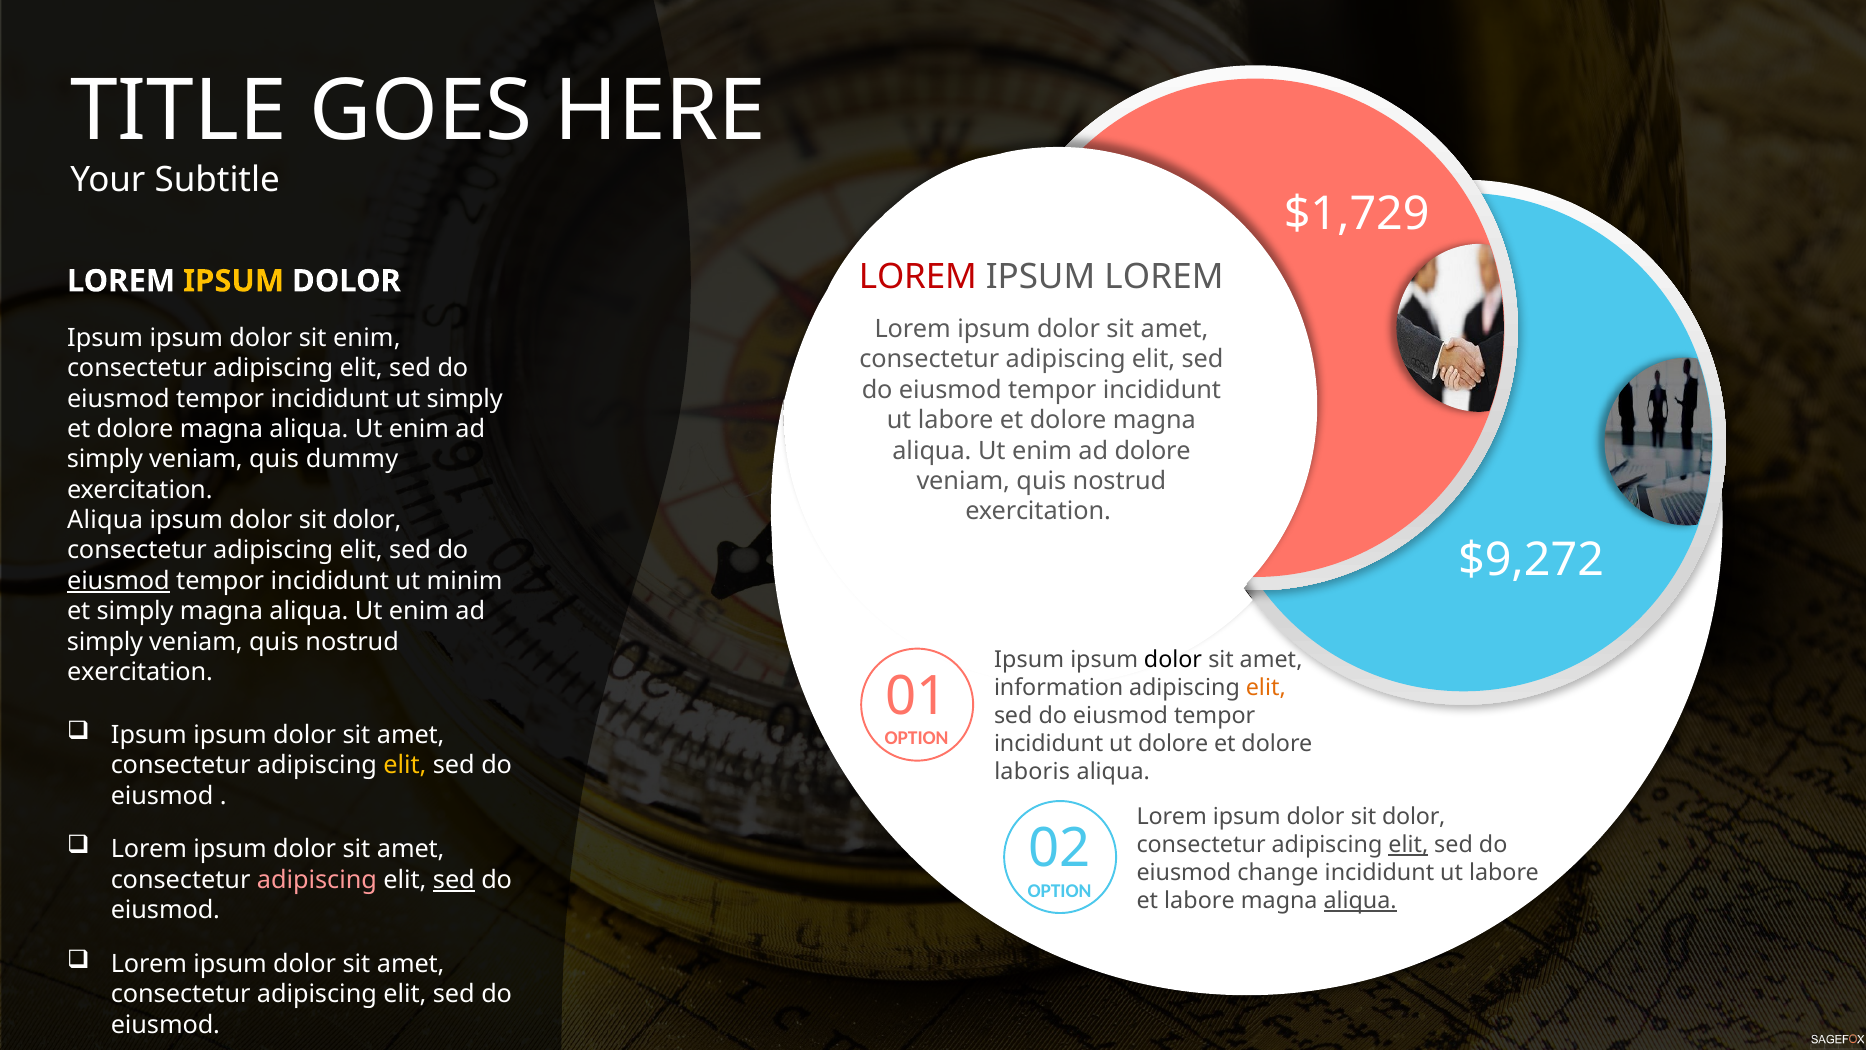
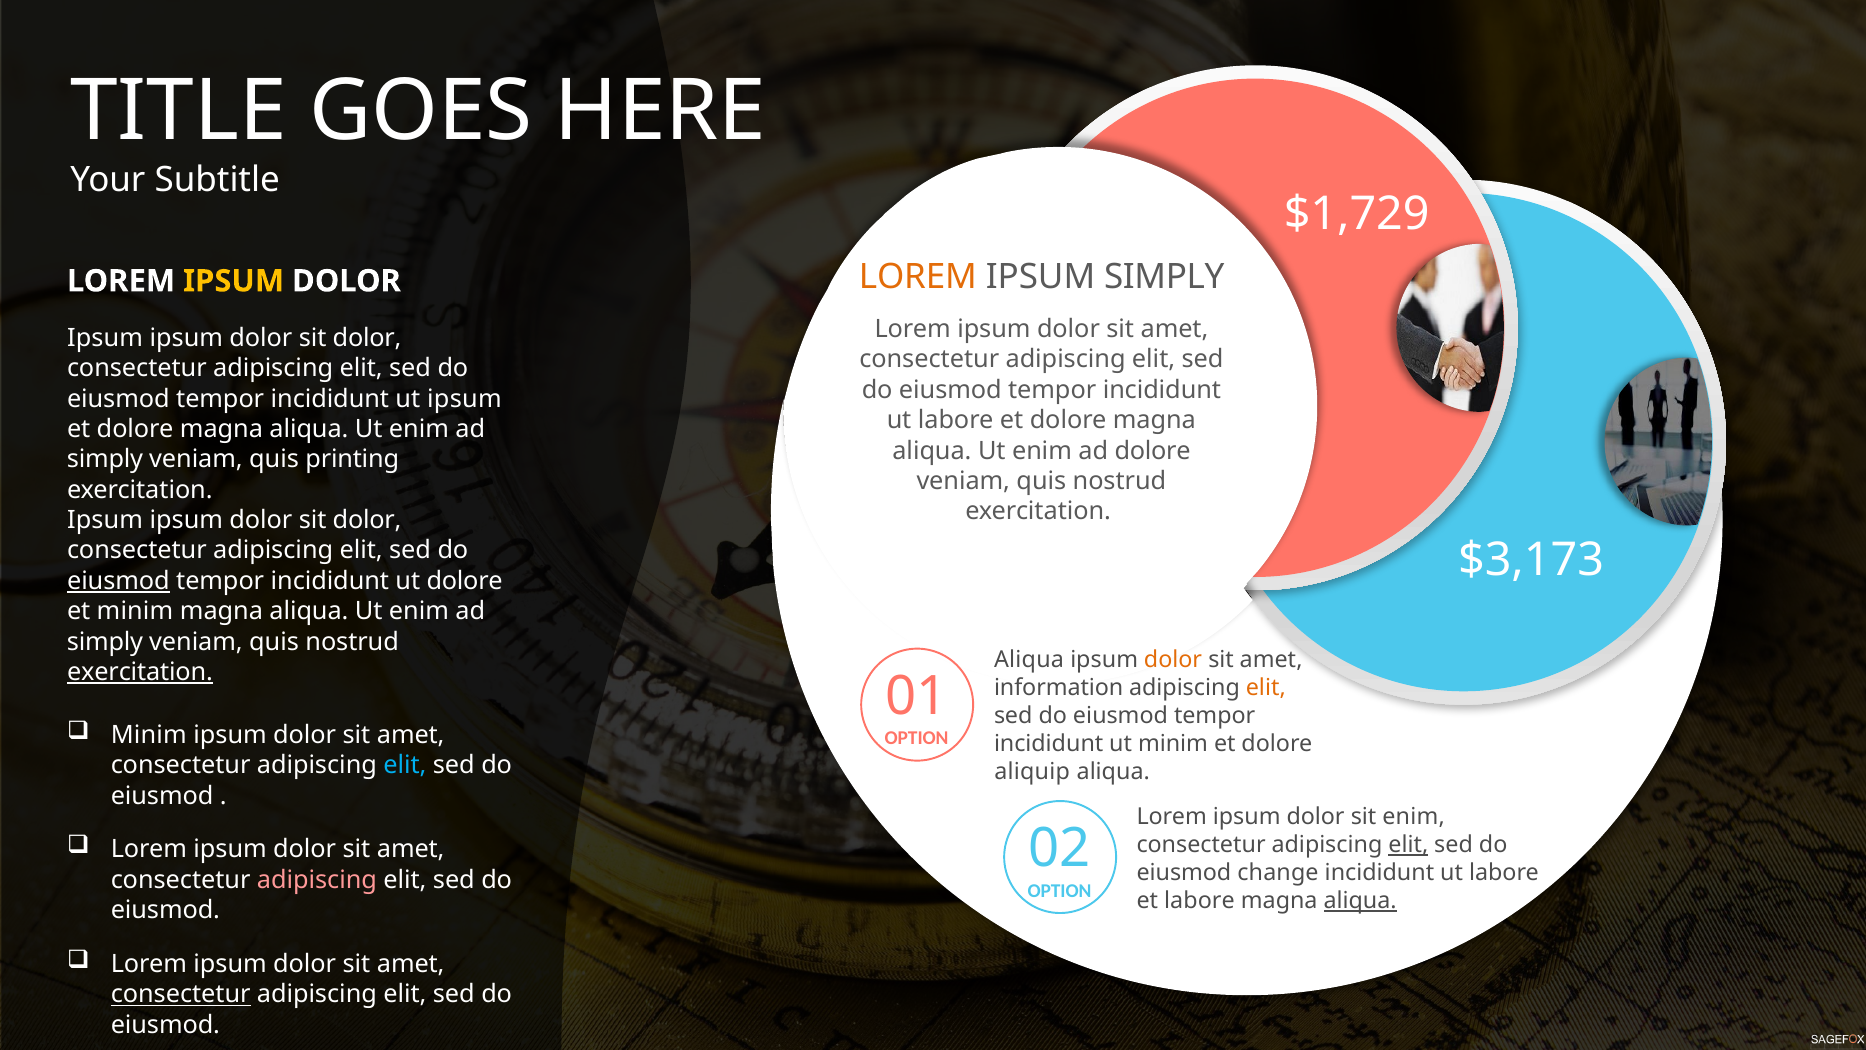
LOREM at (918, 277) colour: red -> orange
IPSUM LOREM: LOREM -> SIMPLY
enim at (367, 338): enim -> dolor
ut simply: simply -> ipsum
dummy: dummy -> printing
Aliqua at (105, 520): Aliqua -> Ipsum
$9,272: $9,272 -> $3,173
ut minim: minim -> dolore
et simply: simply -> minim
Ipsum at (1029, 660): Ipsum -> Aliqua
dolor at (1173, 660) colour: black -> orange
exercitation at (140, 672) underline: none -> present
Ipsum at (149, 735): Ipsum -> Minim
ut dolore: dolore -> minim
elit at (405, 765) colour: yellow -> light blue
laboris: laboris -> aliquip
dolor at (1414, 817): dolor -> enim
sed at (454, 880) underline: present -> none
consectetur at (181, 994) underline: none -> present
